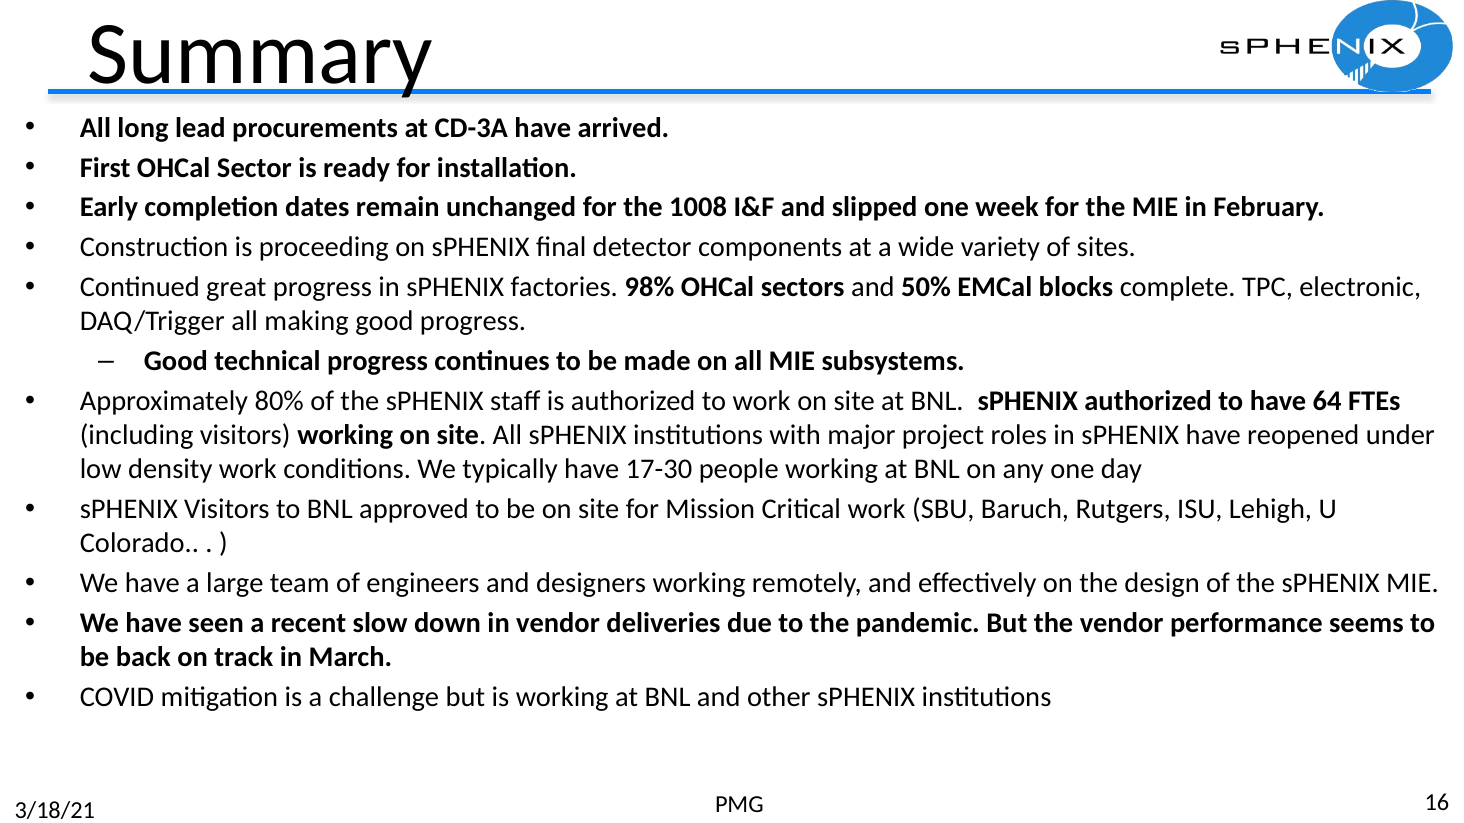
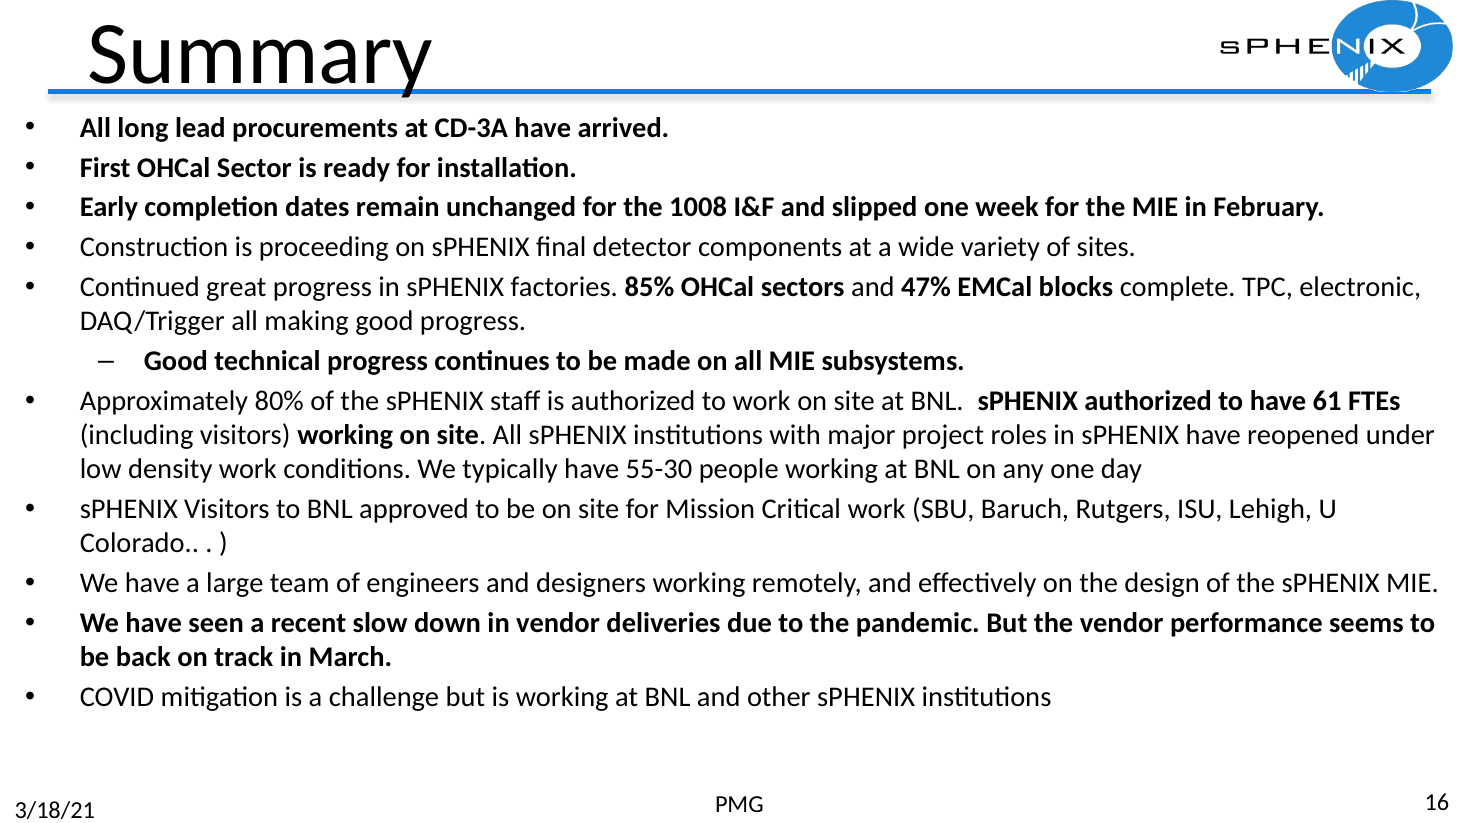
98%: 98% -> 85%
50%: 50% -> 47%
64: 64 -> 61
17-30: 17-30 -> 55-30
